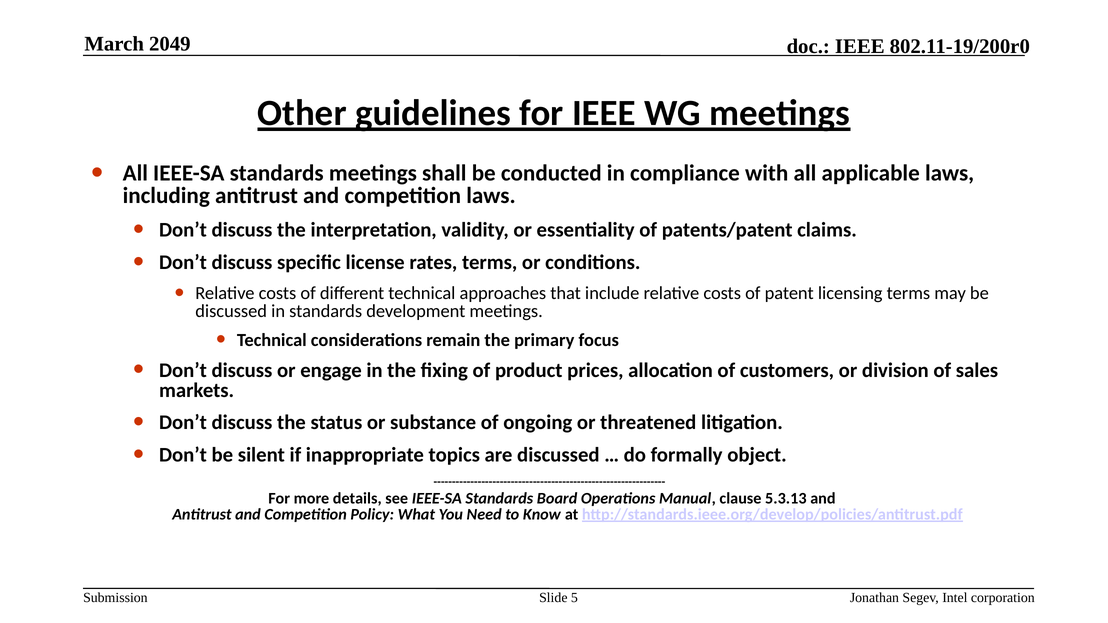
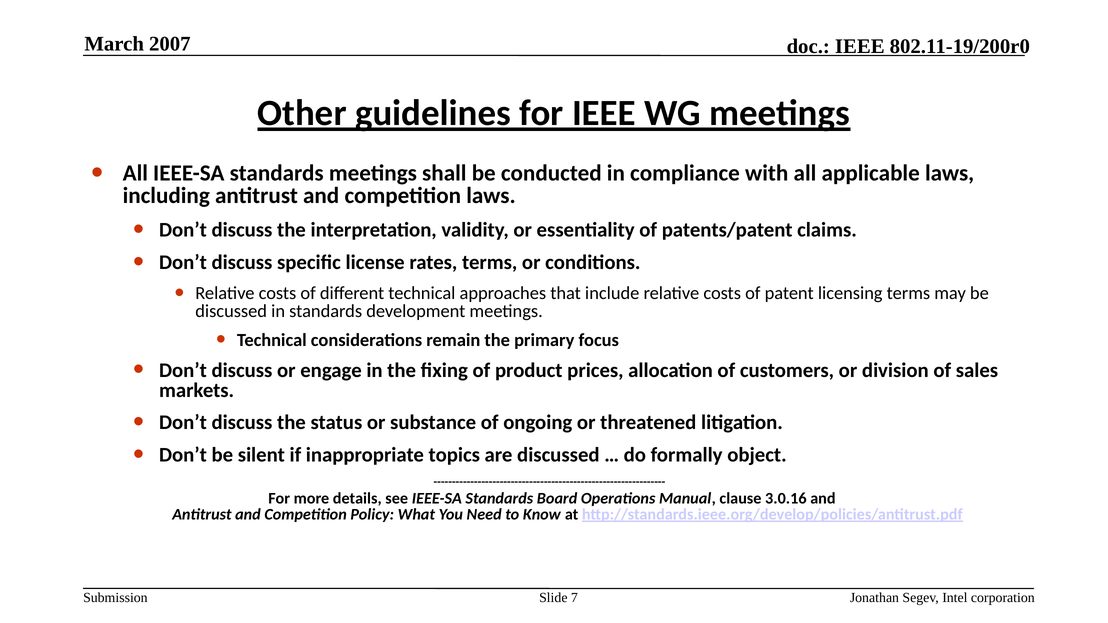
2049: 2049 -> 2007
5.3.13: 5.3.13 -> 3.0.16
5: 5 -> 7
